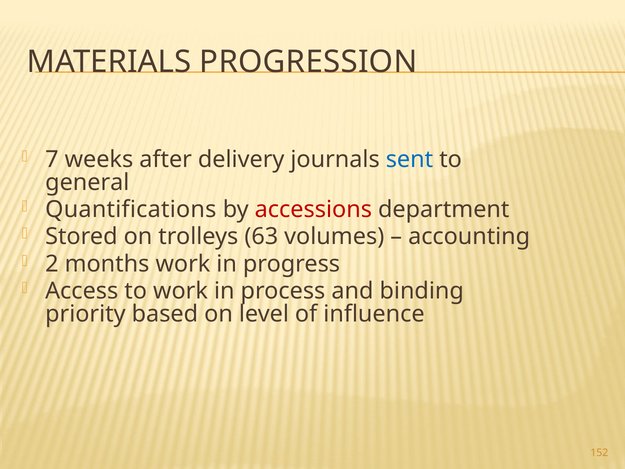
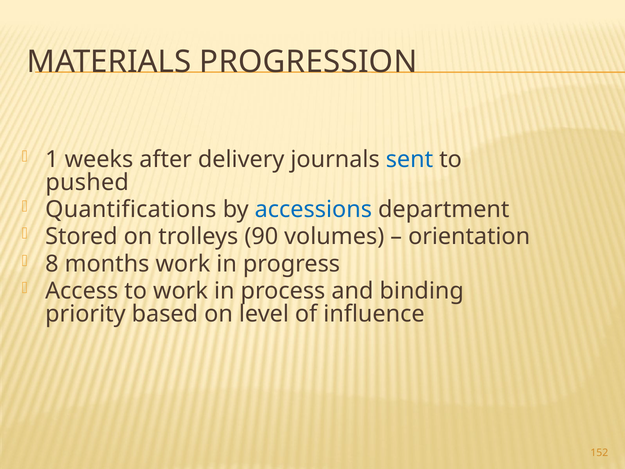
7: 7 -> 1
general: general -> pushed
accessions colour: red -> blue
63: 63 -> 90
accounting: accounting -> orientation
2: 2 -> 8
